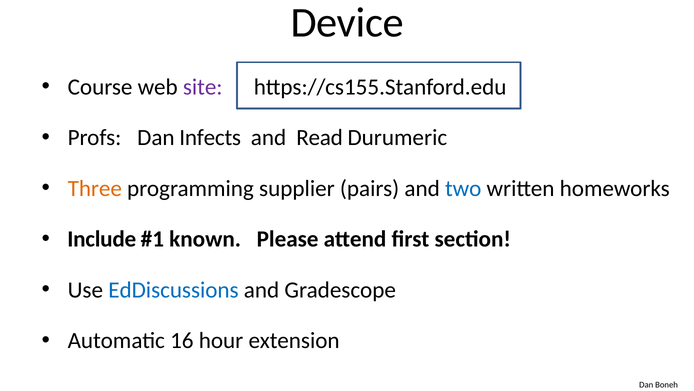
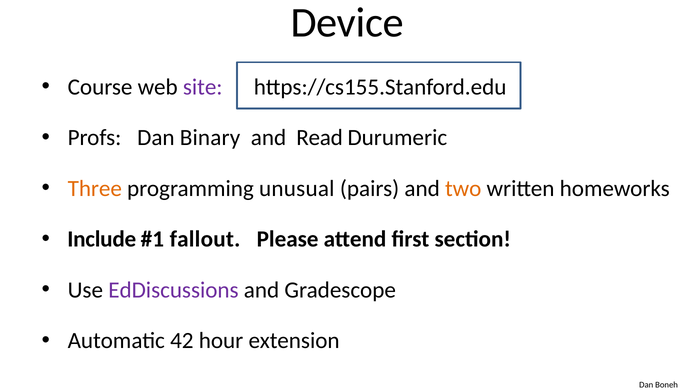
Infects: Infects -> Binary
supplier: supplier -> unusual
two colour: blue -> orange
known: known -> fallout
EdDiscussions colour: blue -> purple
16: 16 -> 42
